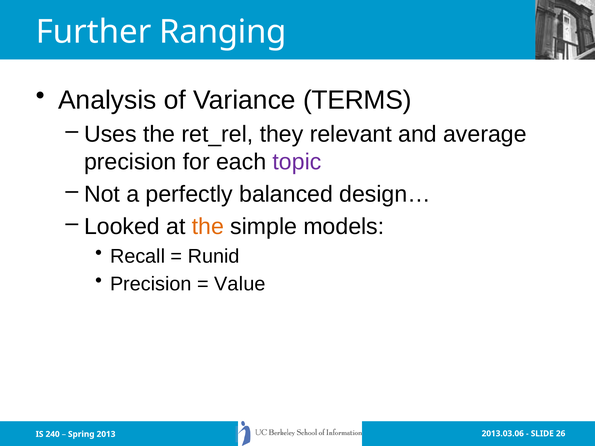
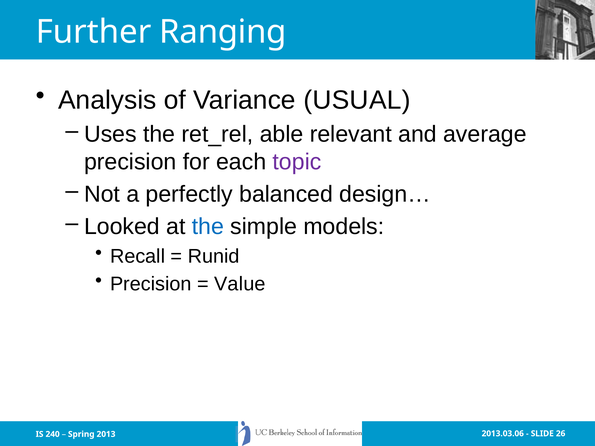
TERMS: TERMS -> USUAL
they: they -> able
the at (208, 227) colour: orange -> blue
